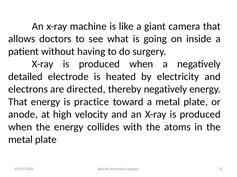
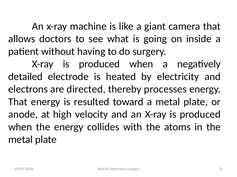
thereby negatively: negatively -> processes
practice: practice -> resulted
